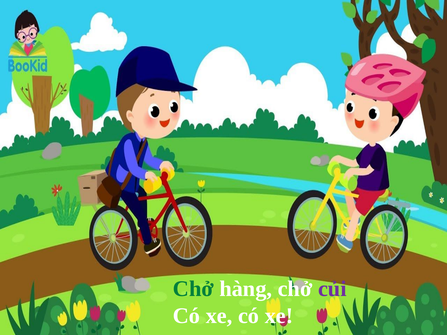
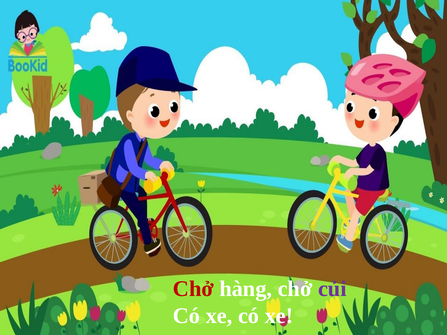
Chở at (193, 289) colour: green -> red
